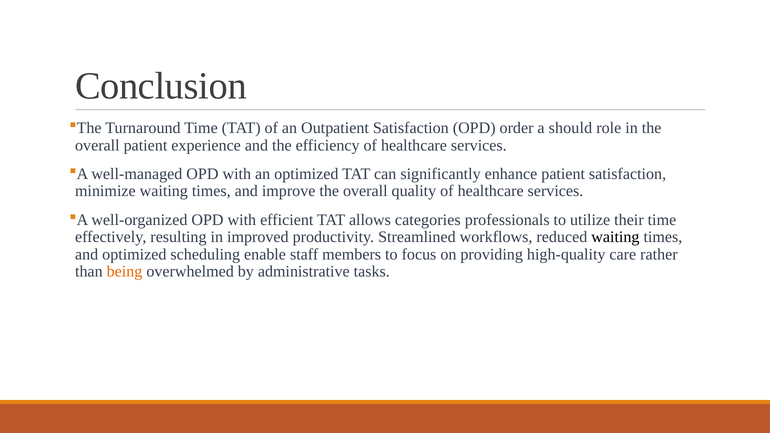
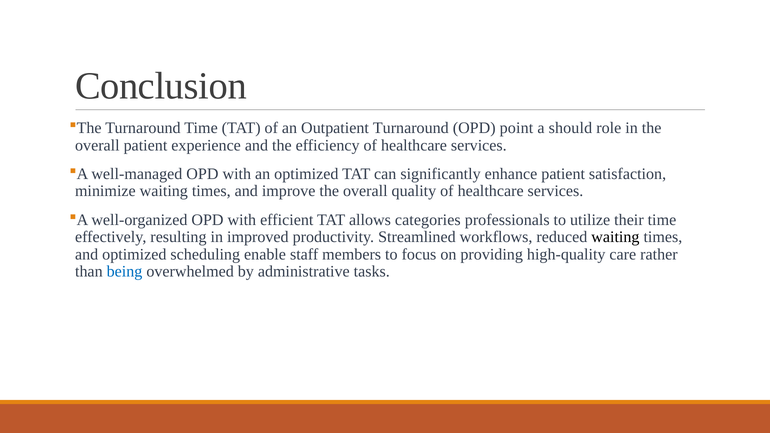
Outpatient Satisfaction: Satisfaction -> Turnaround
order: order -> point
being colour: orange -> blue
